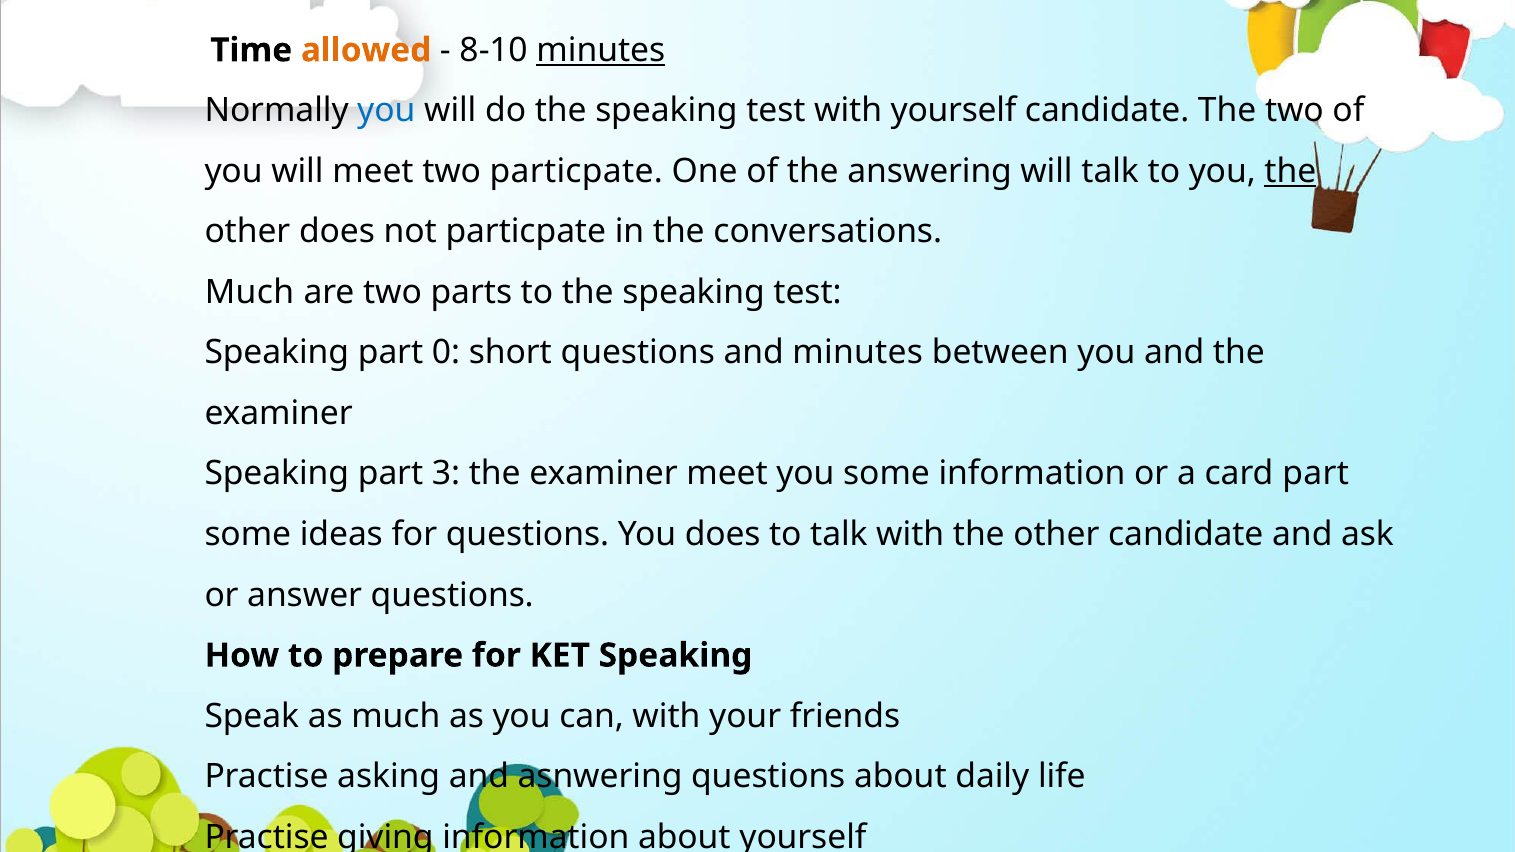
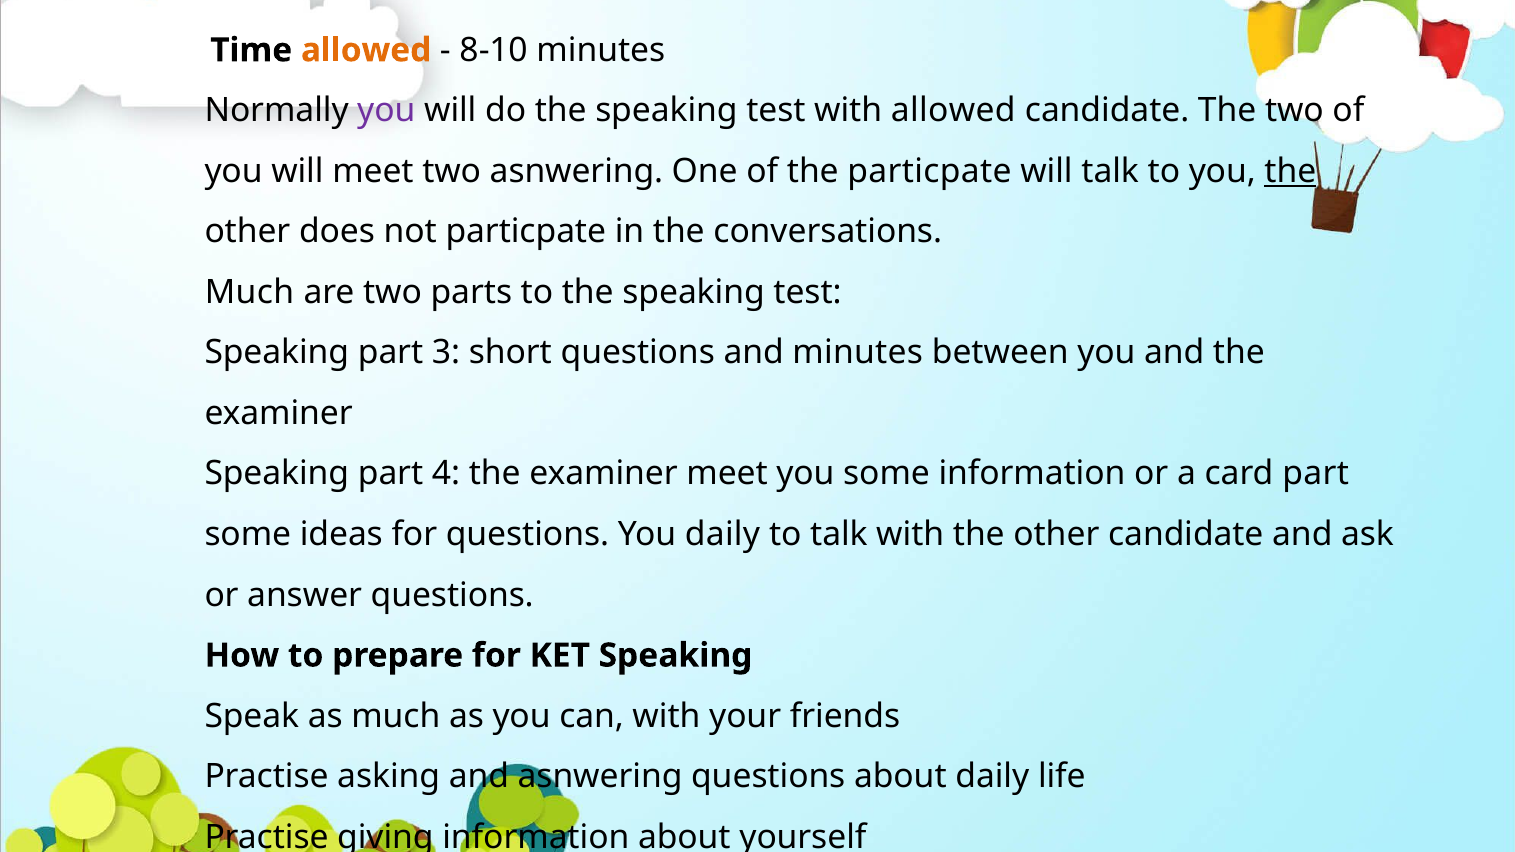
minutes at (601, 50) underline: present -> none
you at (386, 111) colour: blue -> purple
with yourself: yourself -> allowed
two particpate: particpate -> asnwering
the answering: answering -> particpate
0: 0 -> 3
3: 3 -> 4
You does: does -> daily
